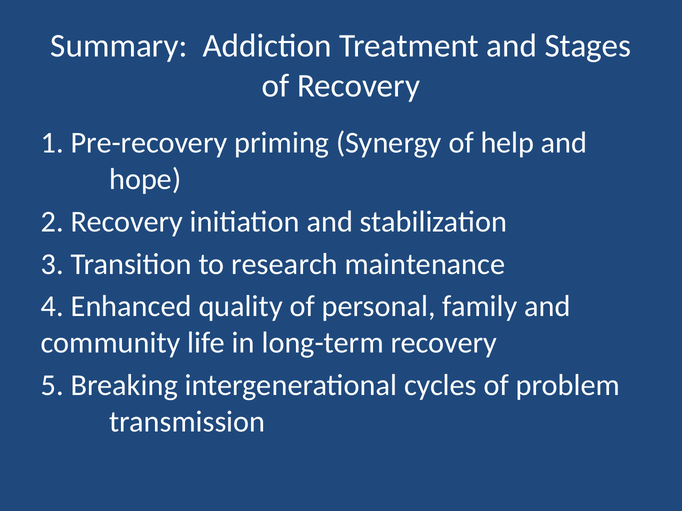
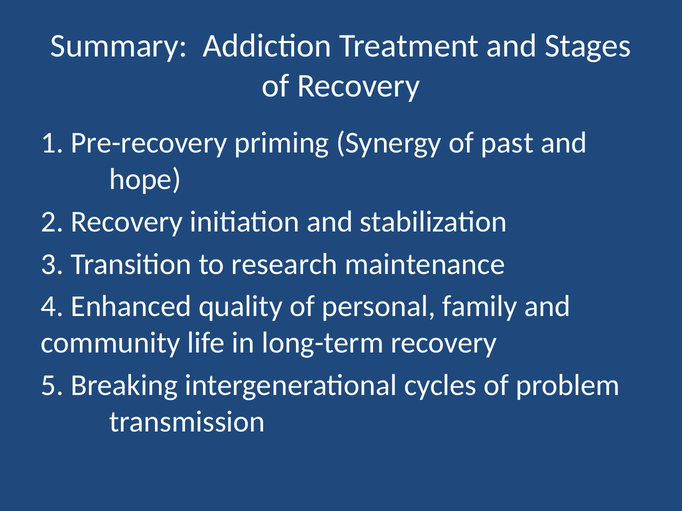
help: help -> past
